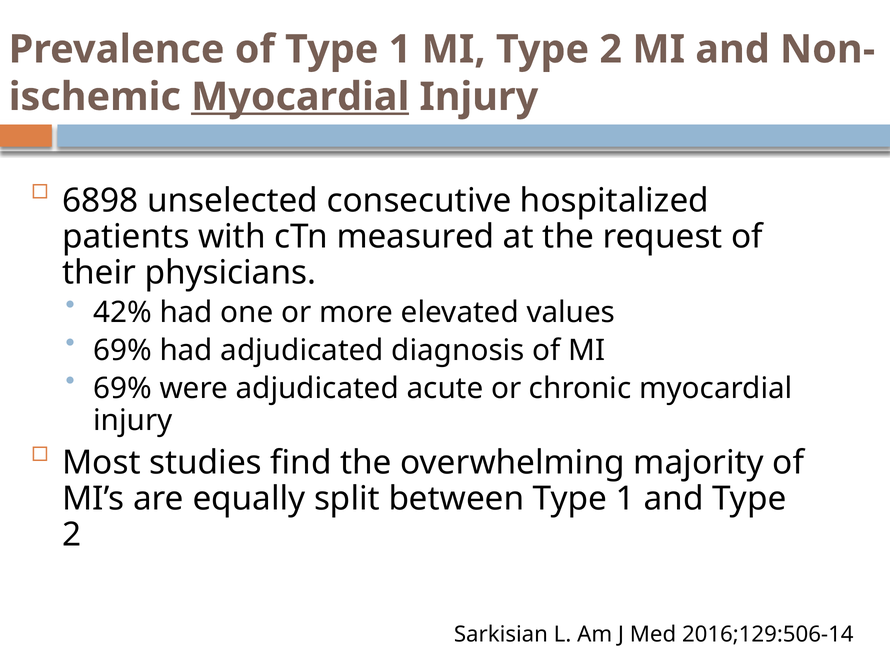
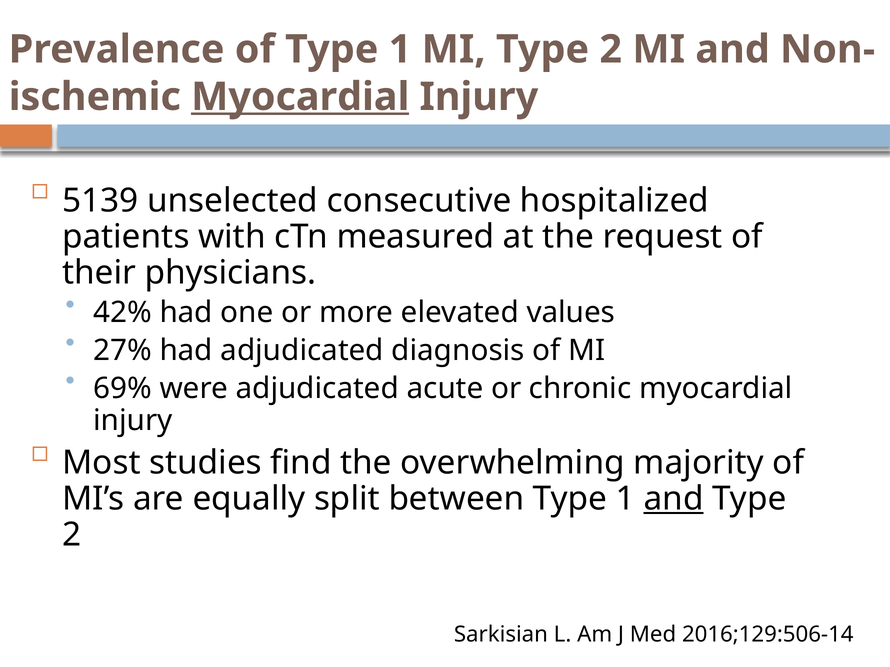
6898: 6898 -> 5139
69% at (123, 351): 69% -> 27%
and at (674, 499) underline: none -> present
